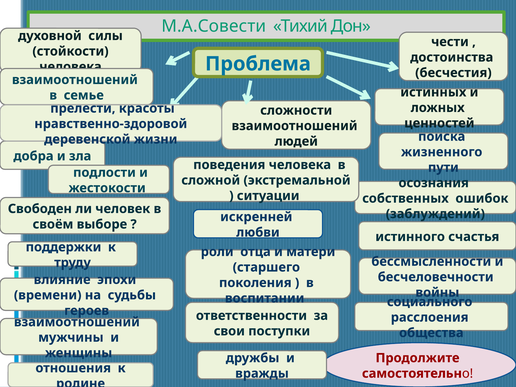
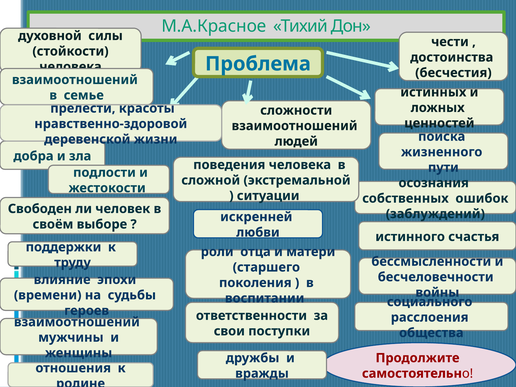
М.А.Совести: М.А.Совести -> М.А.Красное
